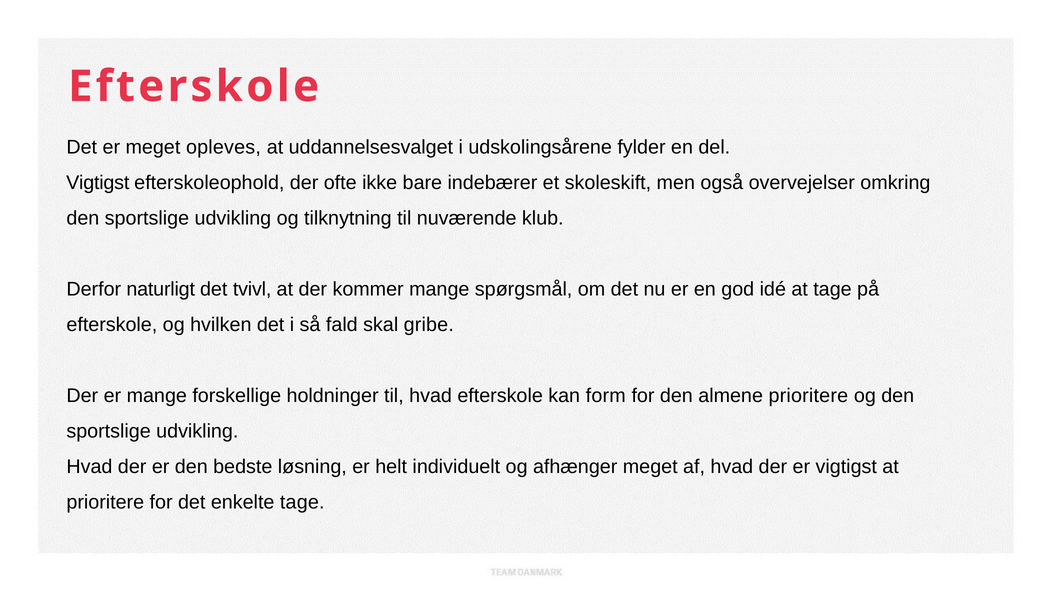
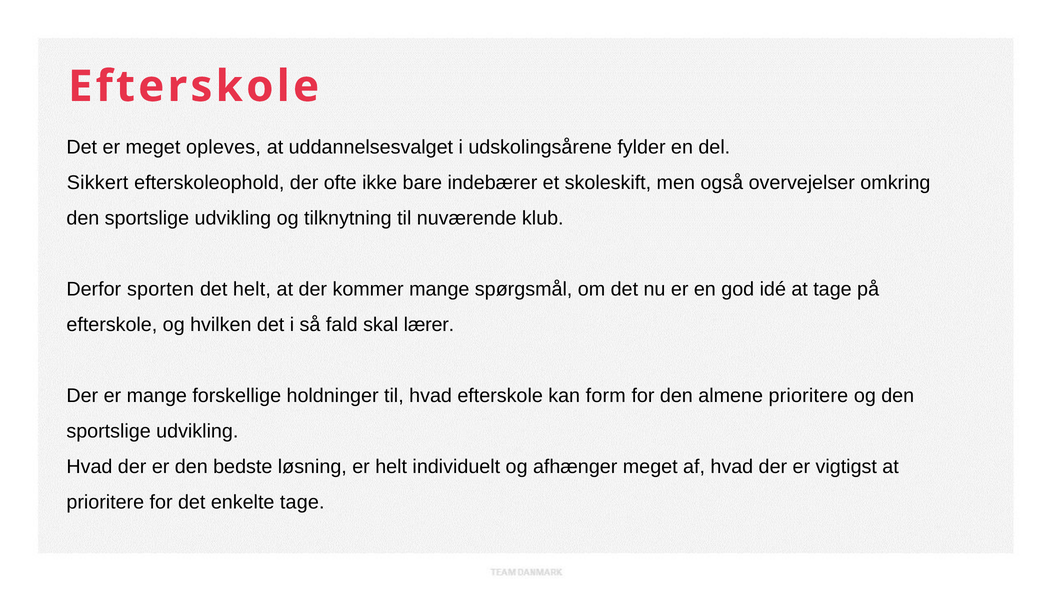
Vigtigst at (98, 183): Vigtigst -> Sikkert
naturligt: naturligt -> sporten
det tvivl: tvivl -> helt
gribe: gribe -> lærer
